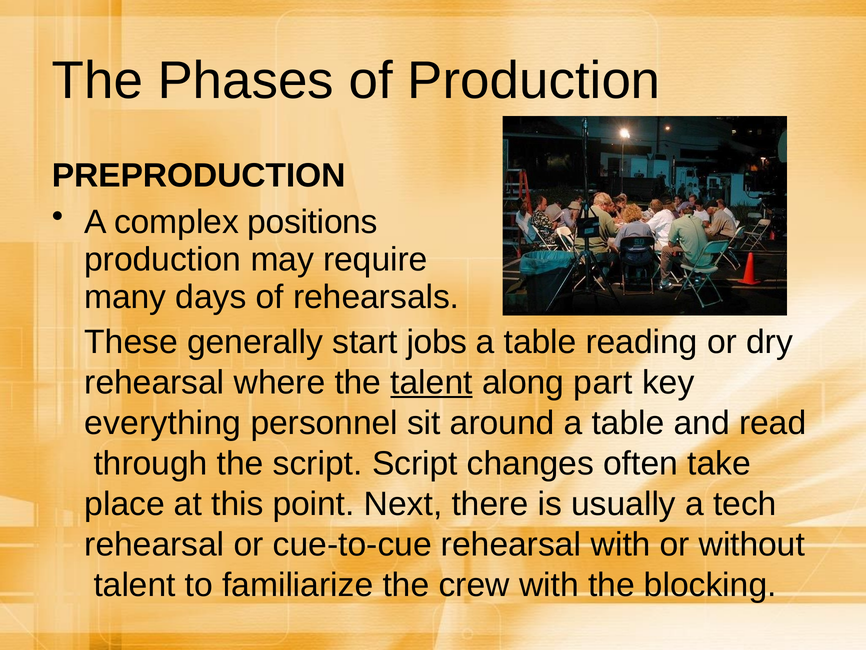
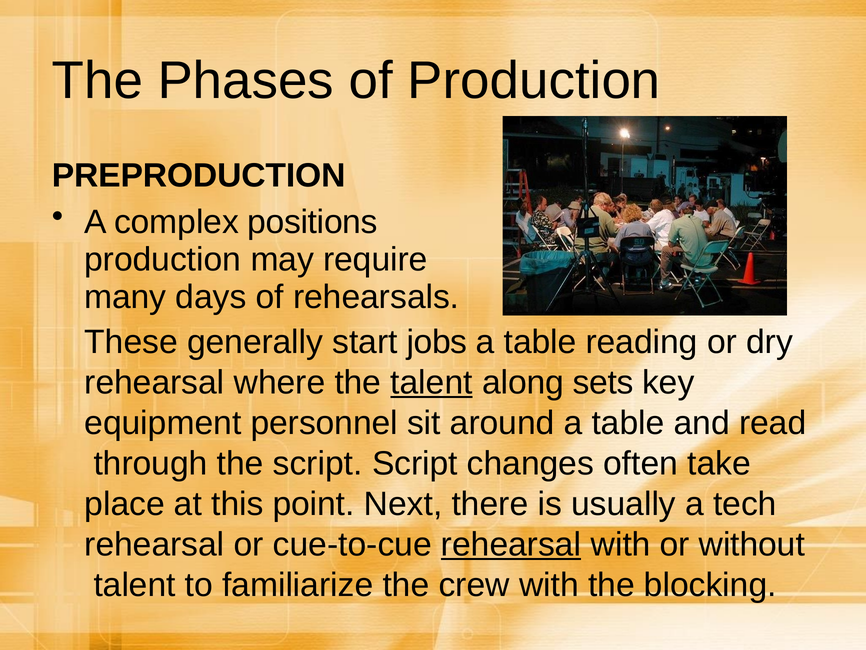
part: part -> sets
everything: everything -> equipment
rehearsal at (511, 544) underline: none -> present
